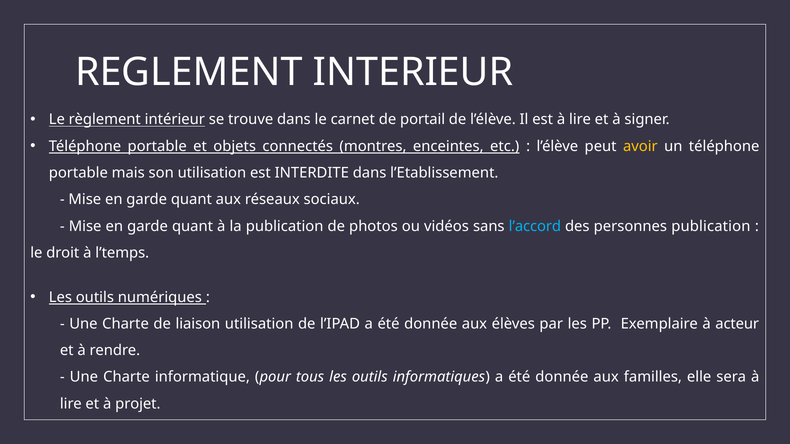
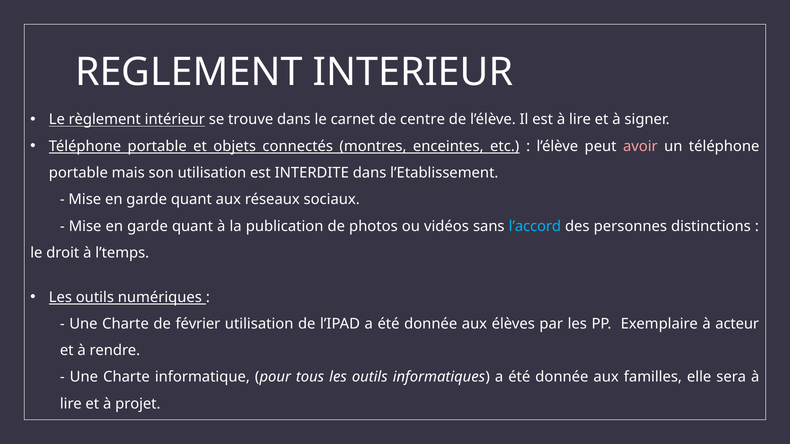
portail: portail -> centre
avoir colour: yellow -> pink
personnes publication: publication -> distinctions
liaison: liaison -> février
